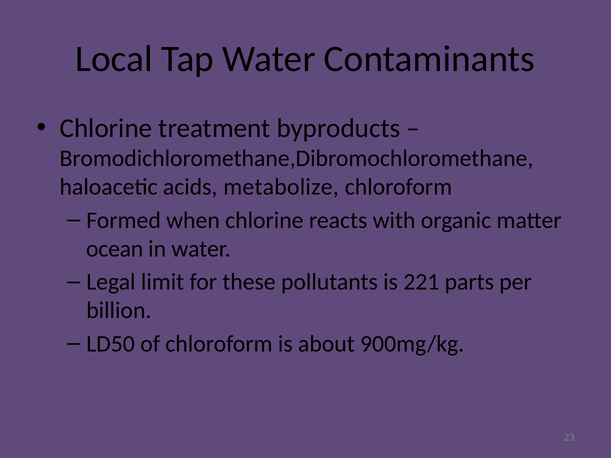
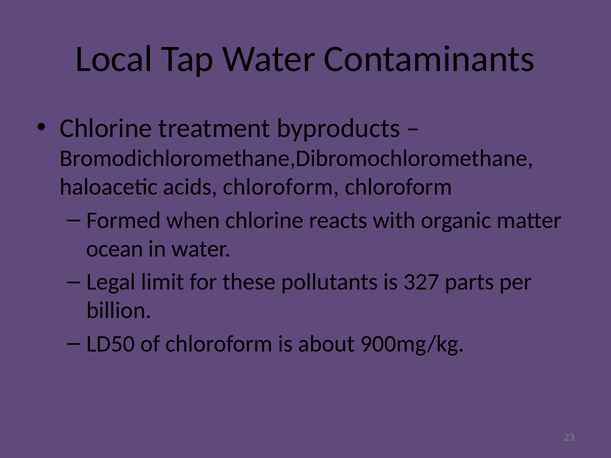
acids metabolize: metabolize -> chloroform
221: 221 -> 327
